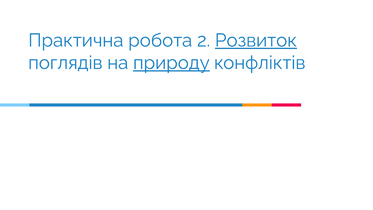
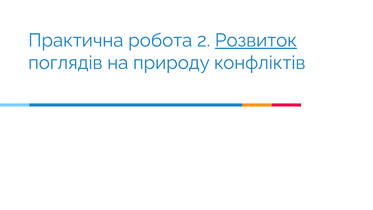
природу underline: present -> none
